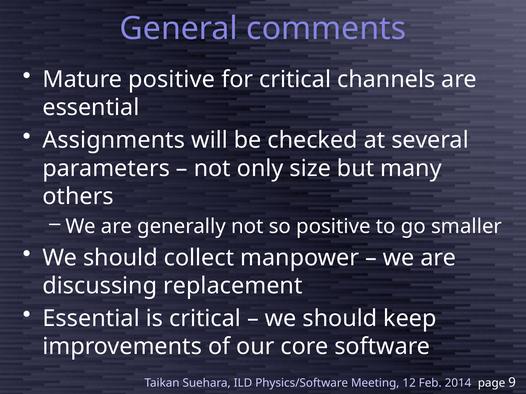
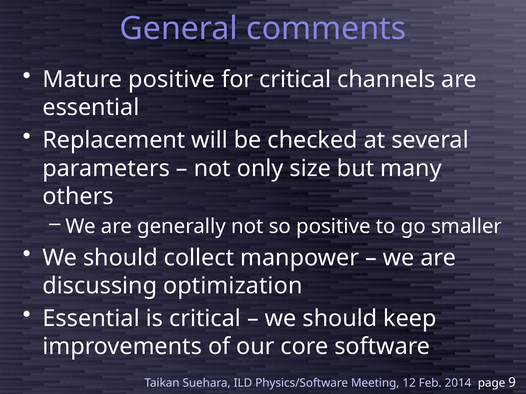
Assignments: Assignments -> Replacement
replacement: replacement -> optimization
